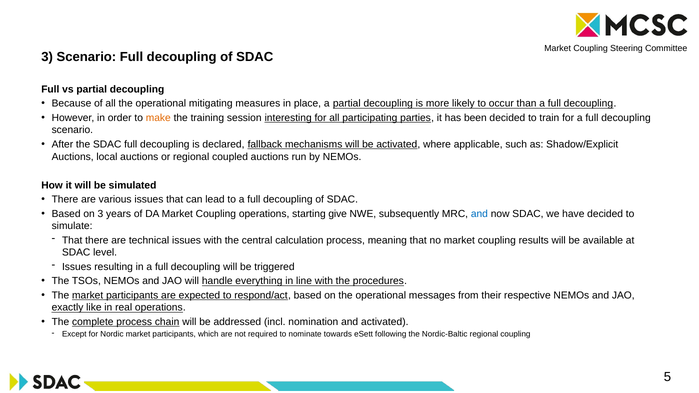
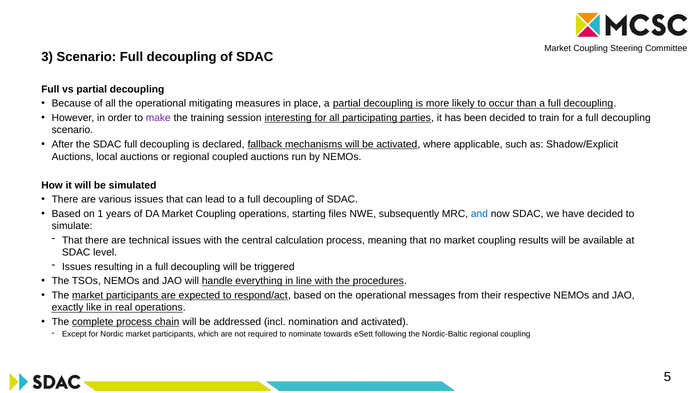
make colour: orange -> purple
on 3: 3 -> 1
give: give -> files
